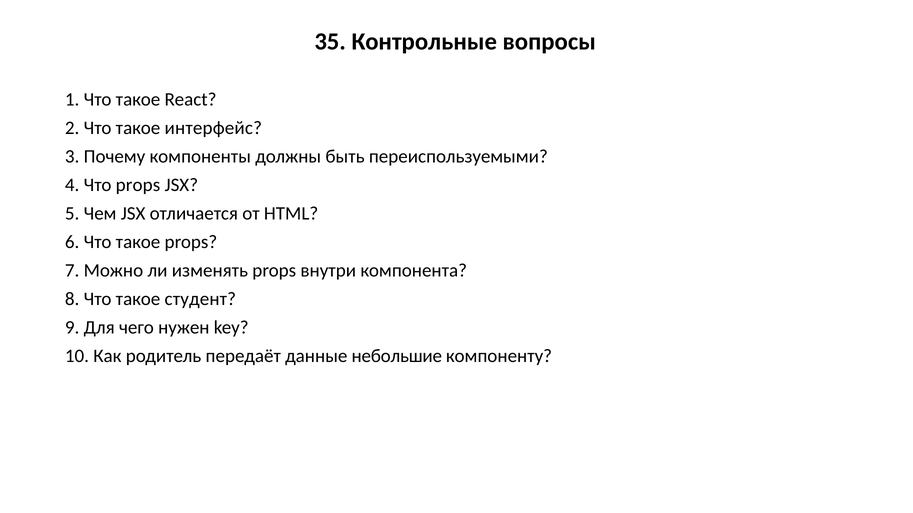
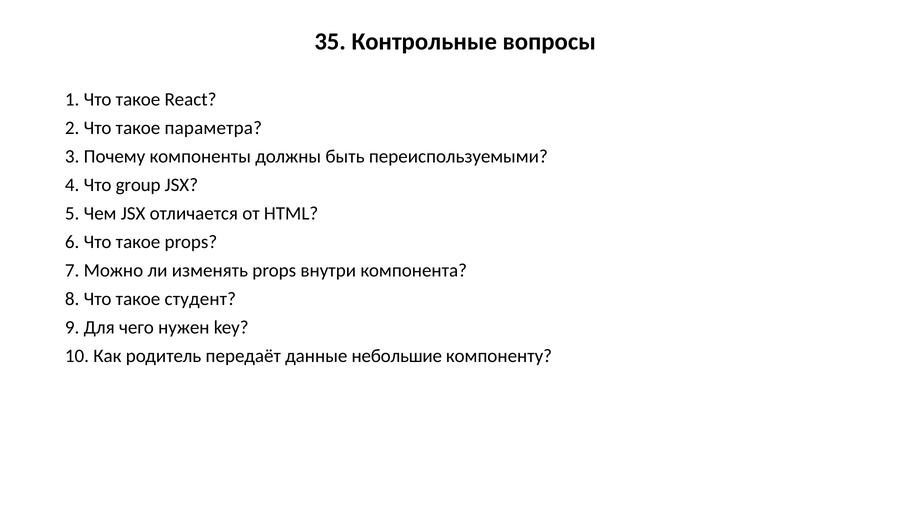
интерфейс: интерфейс -> параметра
Что props: props -> group
